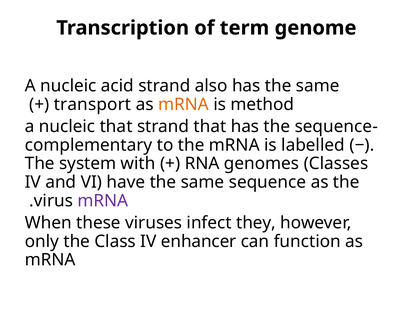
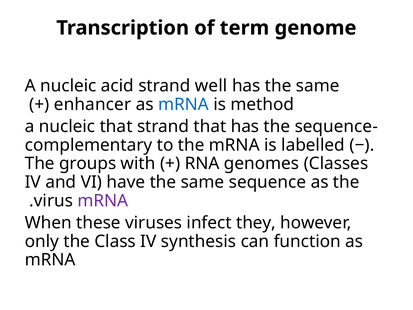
also: also -> well
transport: transport -> enhancer
mRNA at (183, 104) colour: orange -> blue
system: system -> groups
enhancer: enhancer -> synthesis
